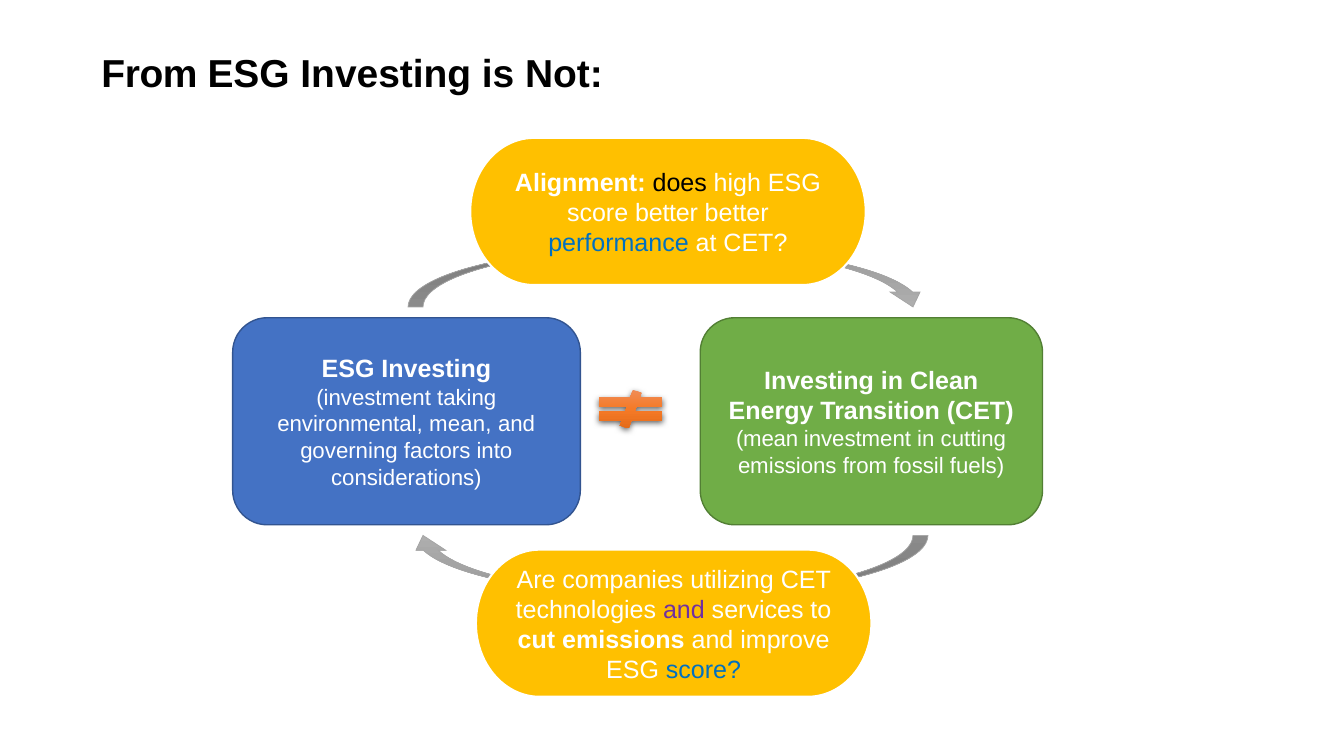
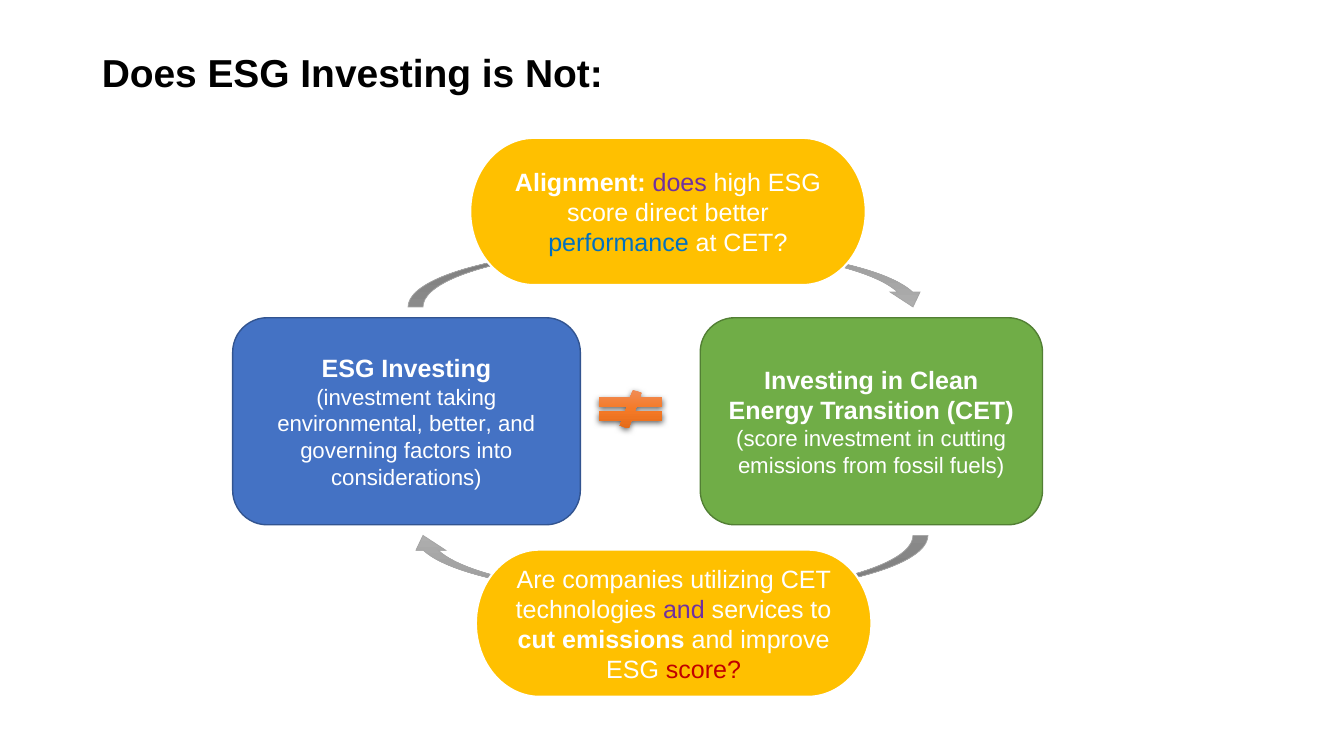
From at (150, 75): From -> Does
does at (680, 183) colour: black -> purple
score better: better -> direct
environmental mean: mean -> better
mean at (767, 440): mean -> score
score at (703, 670) colour: blue -> red
